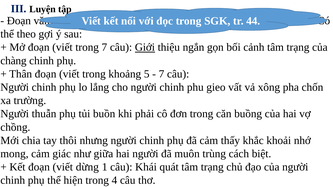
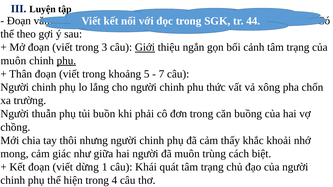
trong 7: 7 -> 3
chàng at (13, 61): chàng -> muôn
phụ at (66, 61) underline: none -> present
phu gieo: gieo -> thức
